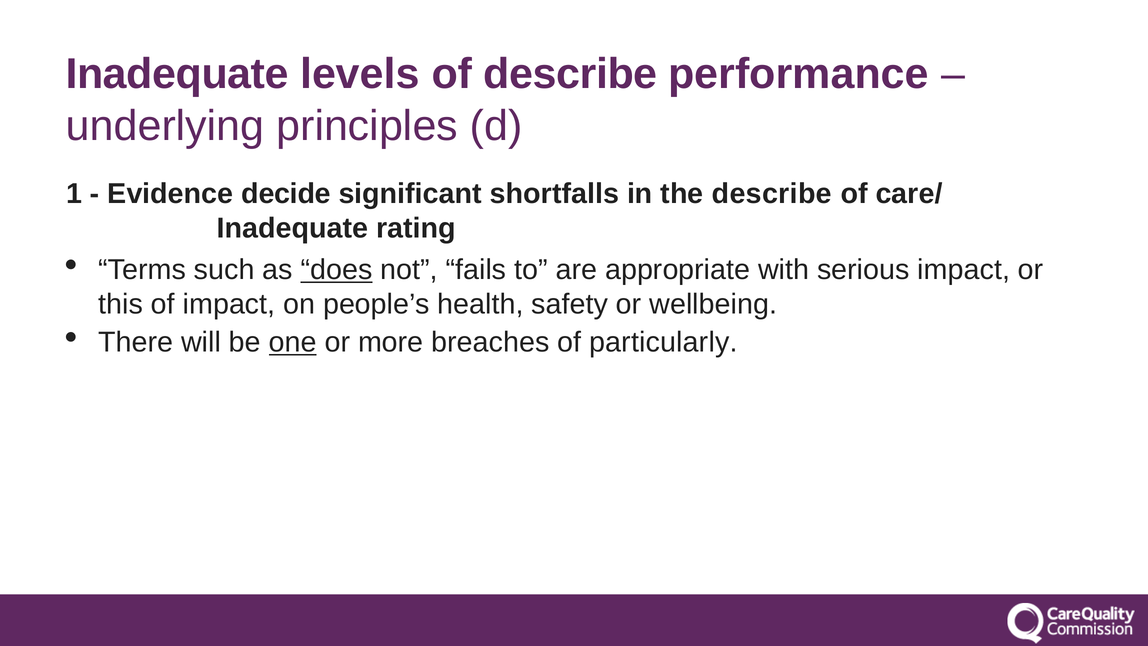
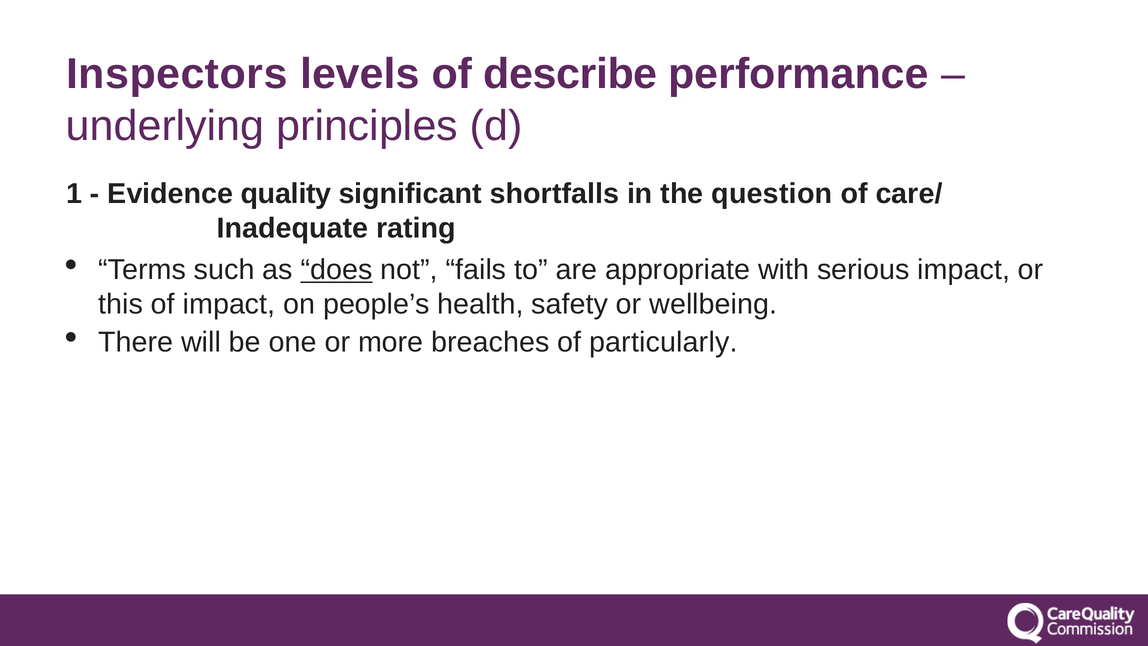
Inadequate at (177, 74): Inadequate -> Inspectors
decide: decide -> quality
the describe: describe -> question
one underline: present -> none
